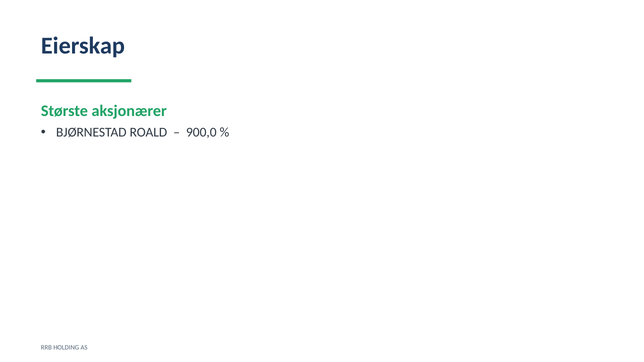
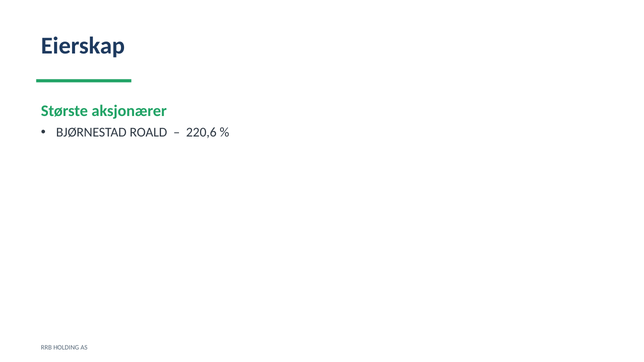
900,0: 900,0 -> 220,6
